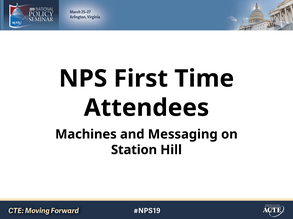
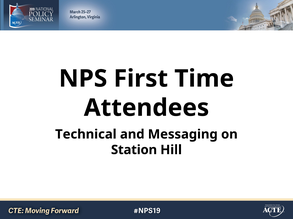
Machines: Machines -> Technical
